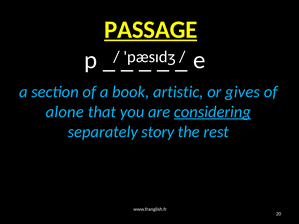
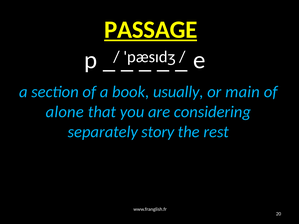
artistic: artistic -> usually
gives: gives -> main
considering underline: present -> none
